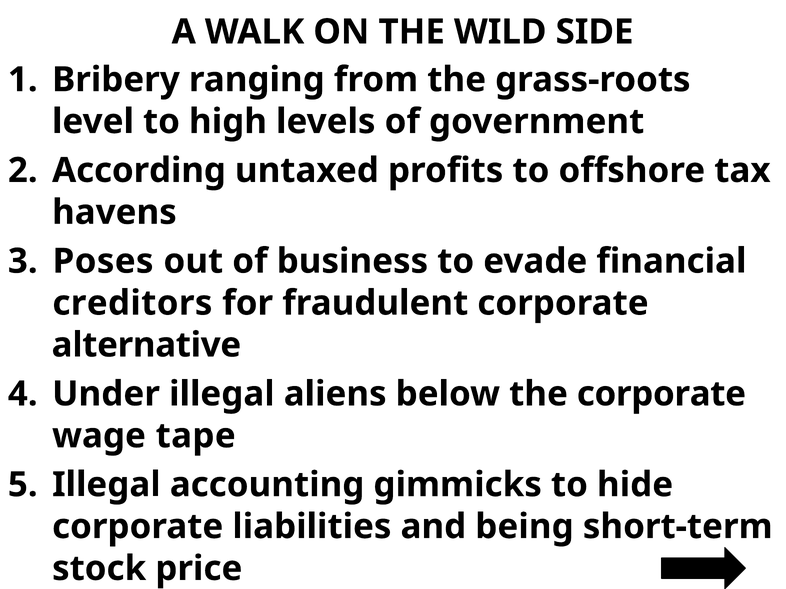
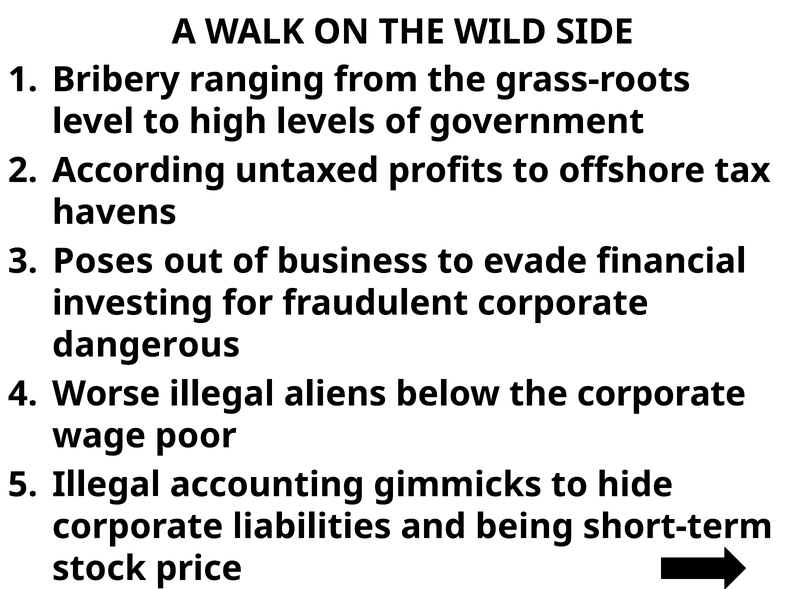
creditors: creditors -> investing
alternative: alternative -> dangerous
Under: Under -> Worse
tape: tape -> poor
